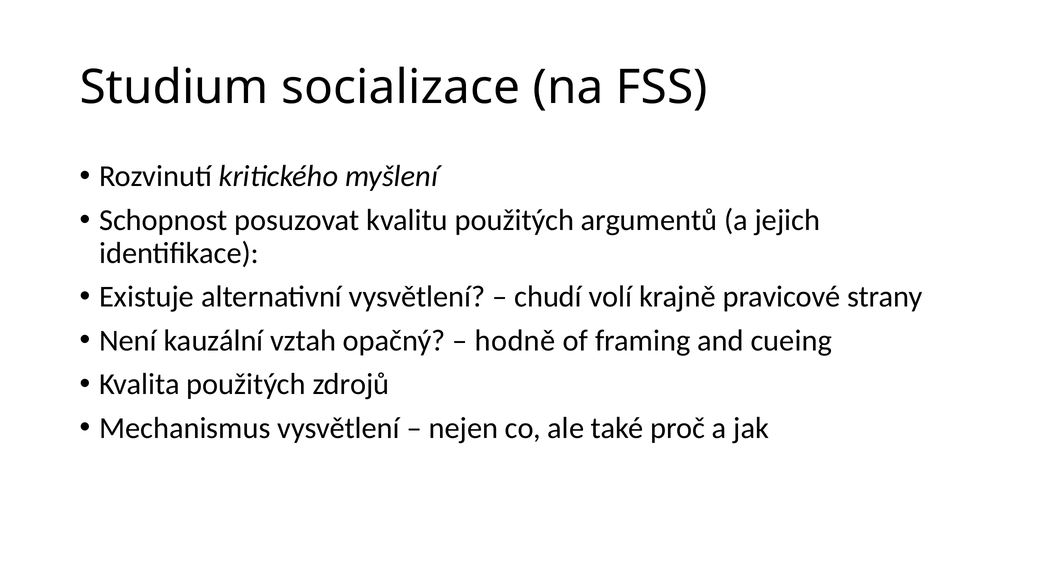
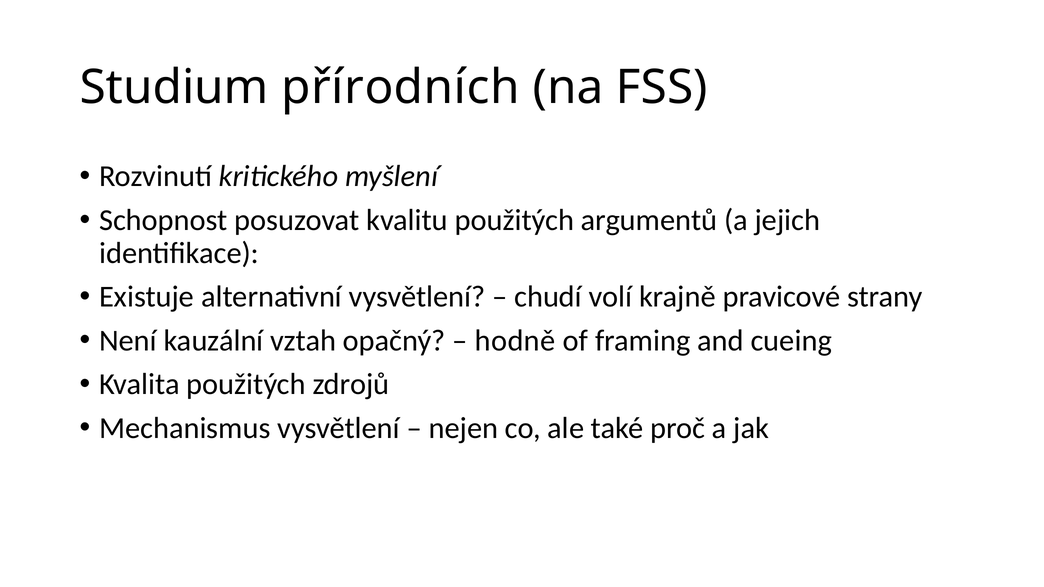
socializace: socializace -> přírodních
